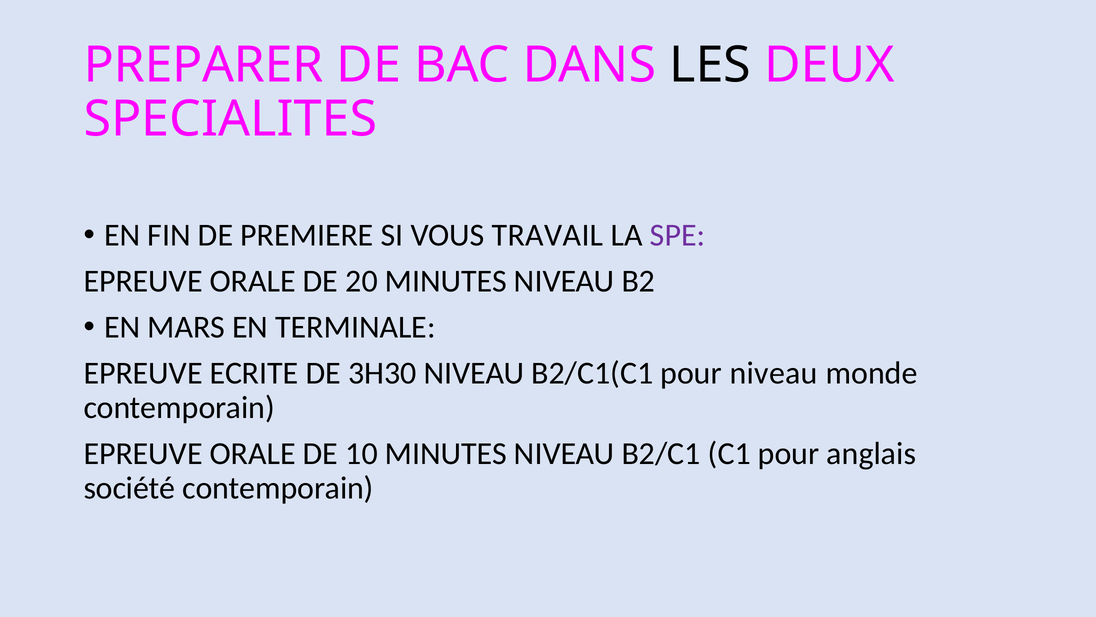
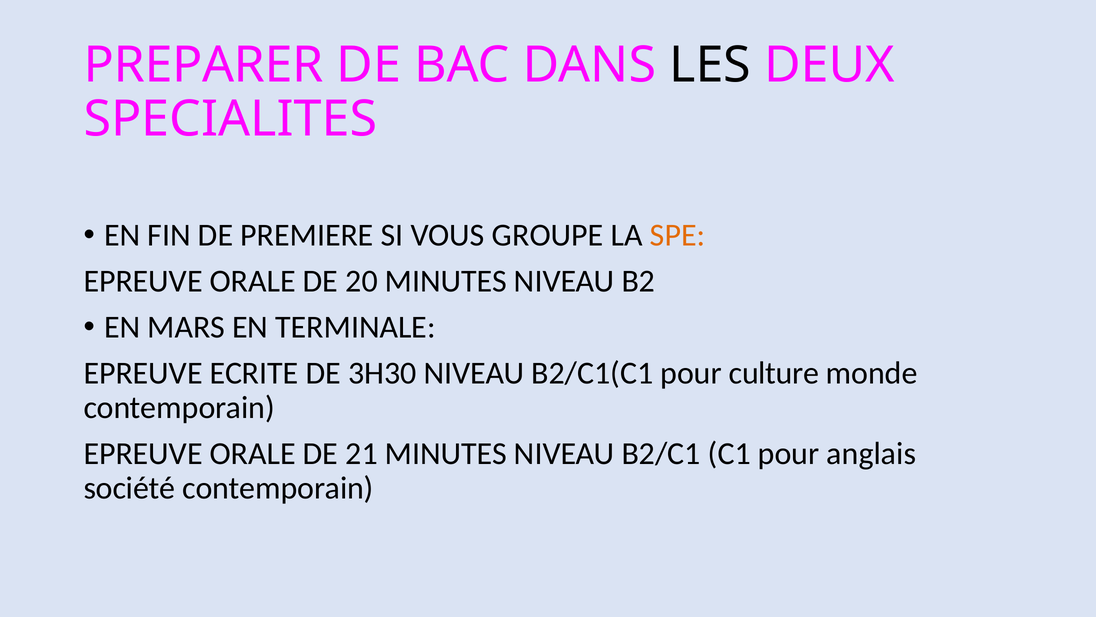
TRAVAIL: TRAVAIL -> GROUPE
SPE colour: purple -> orange
pour niveau: niveau -> culture
10: 10 -> 21
